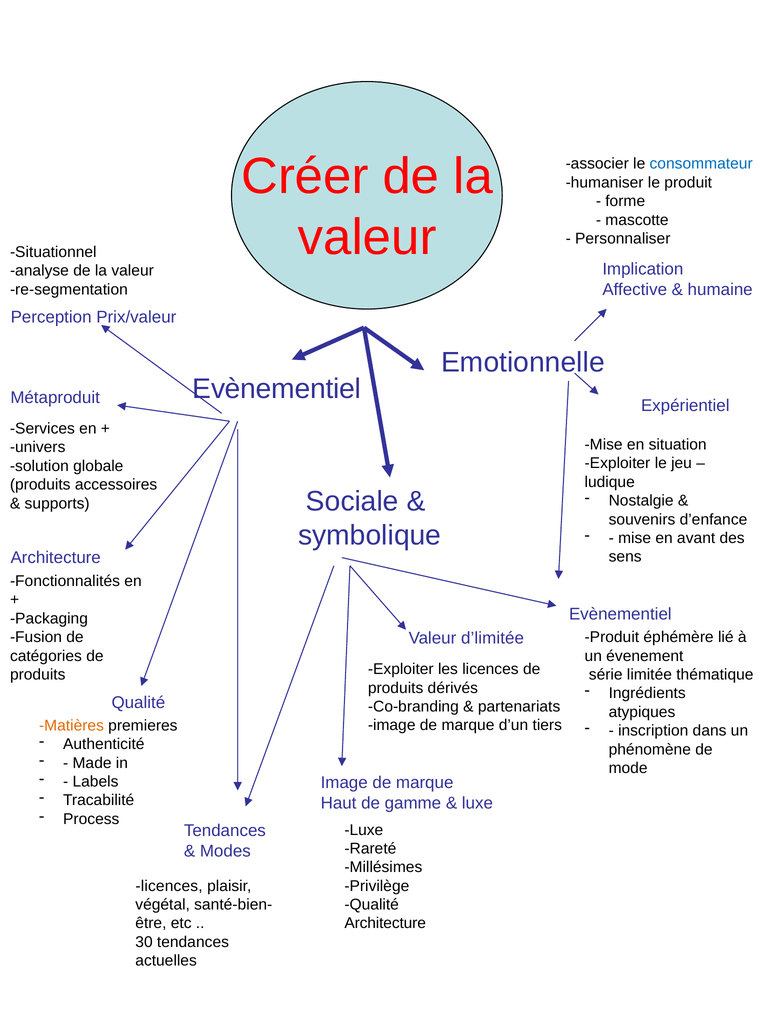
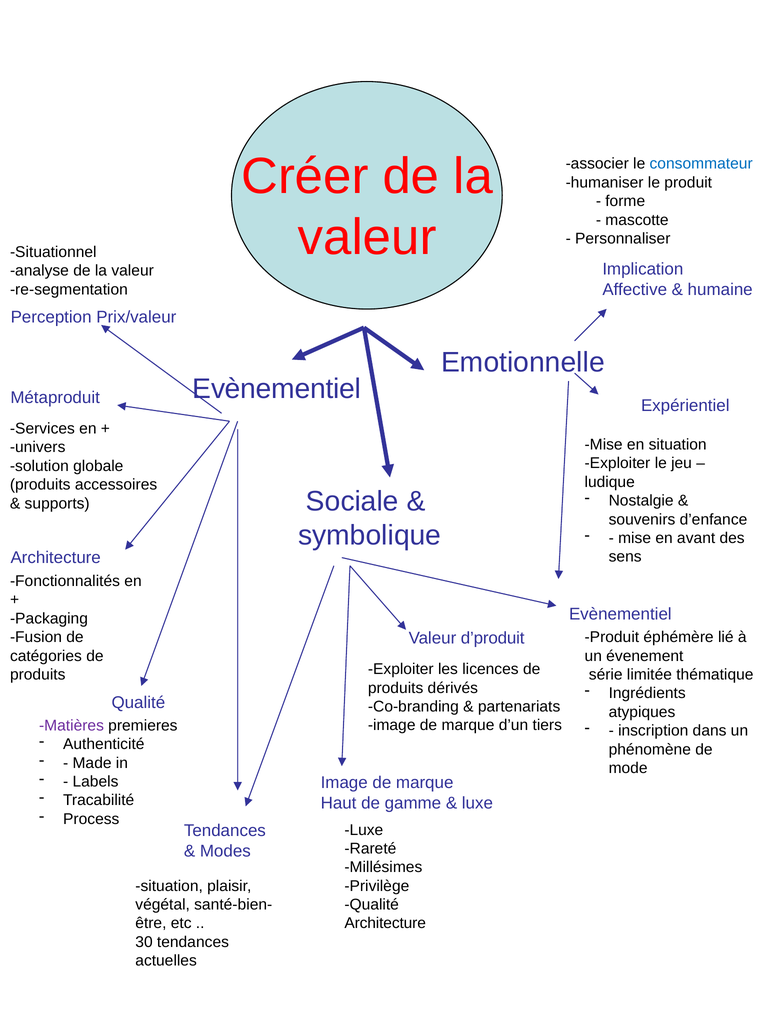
d’limitée: d’limitée -> d’produit
Matières colour: orange -> purple
licences at (169, 886): licences -> situation
